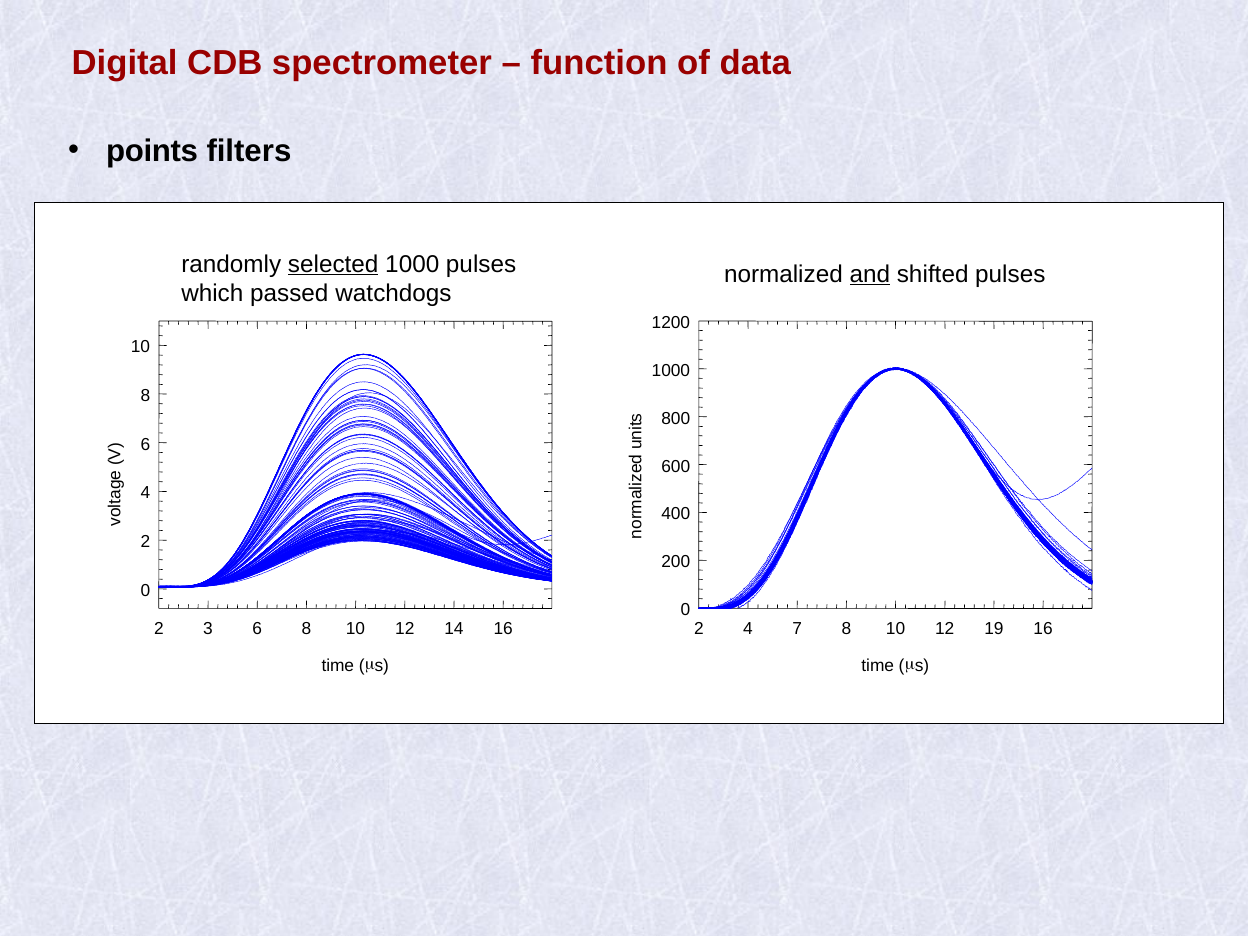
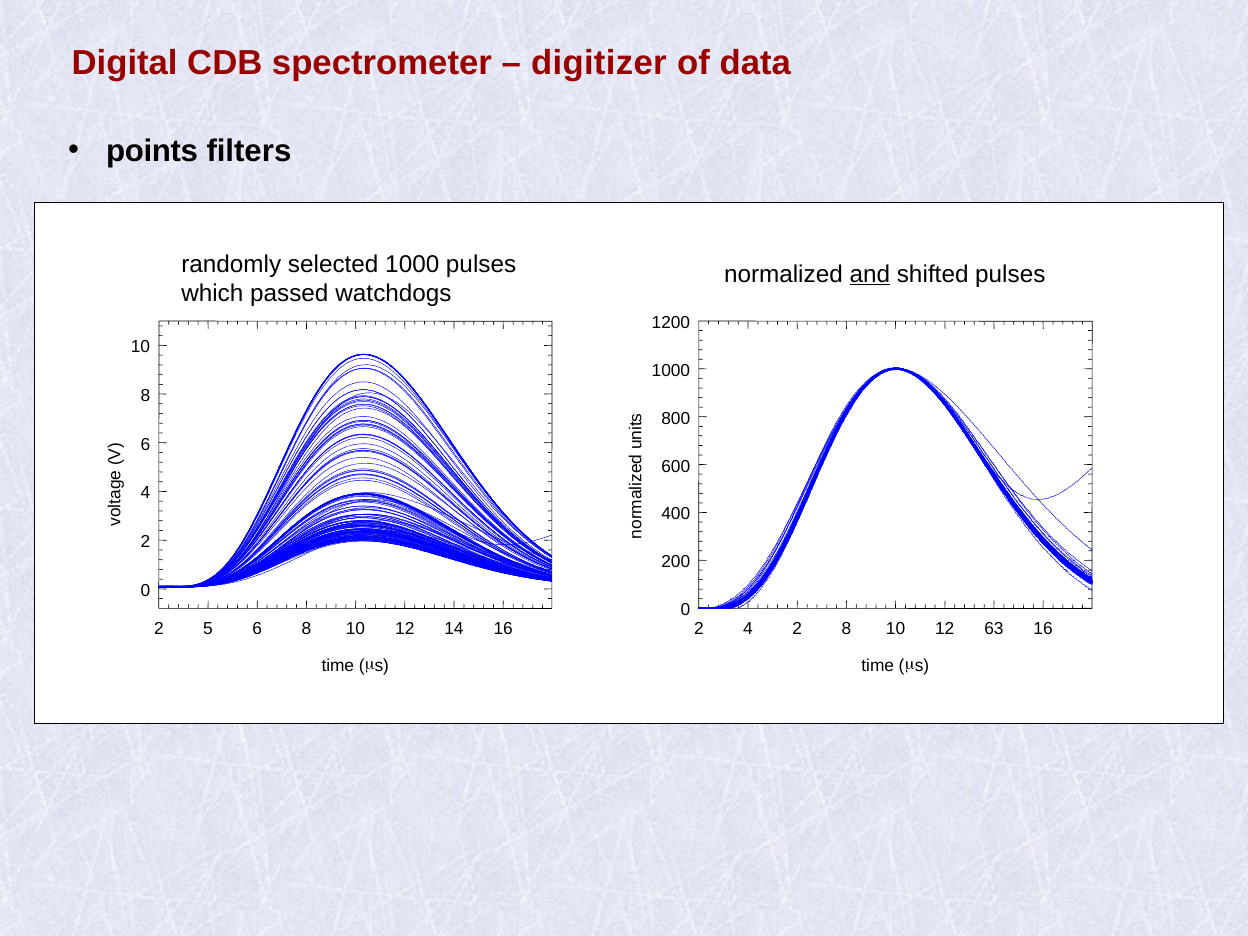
function: function -> digitizer
selected underline: present -> none
3: 3 -> 5
4 7: 7 -> 2
19: 19 -> 63
